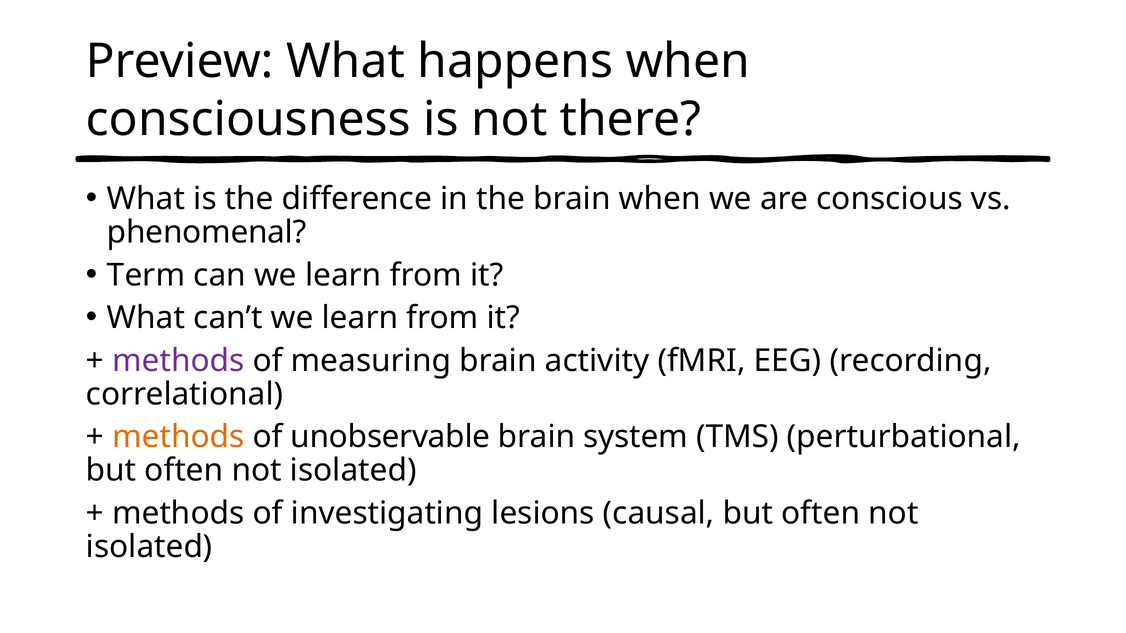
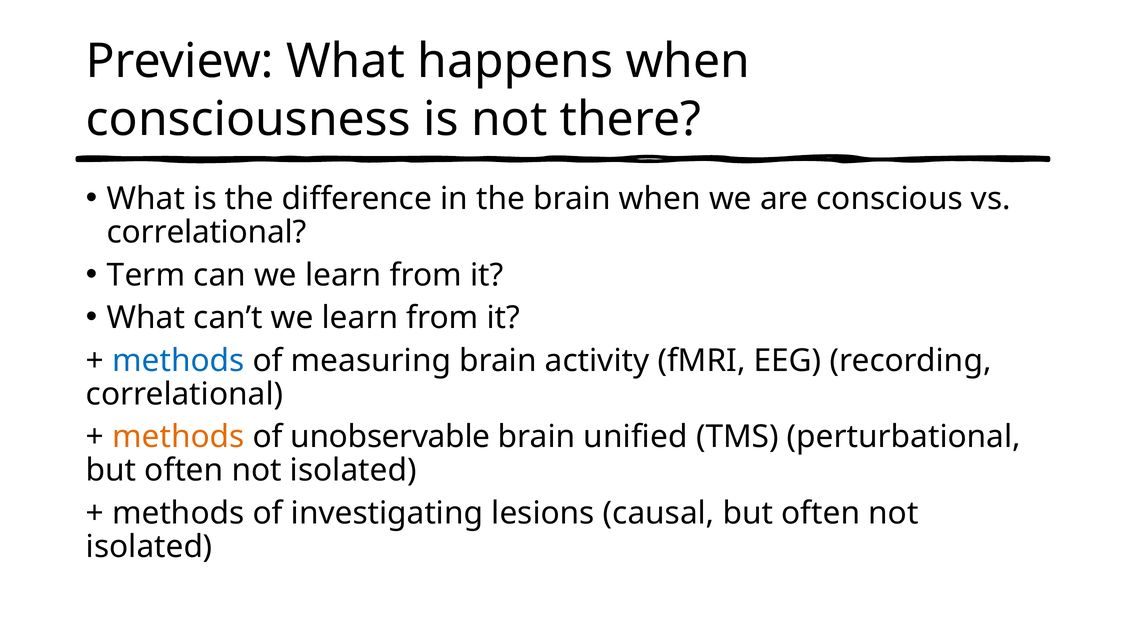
phenomenal at (207, 232): phenomenal -> correlational
methods at (178, 361) colour: purple -> blue
system: system -> unified
